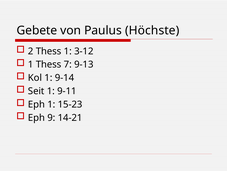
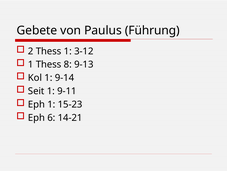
Höchste: Höchste -> Führung
7: 7 -> 8
9: 9 -> 6
